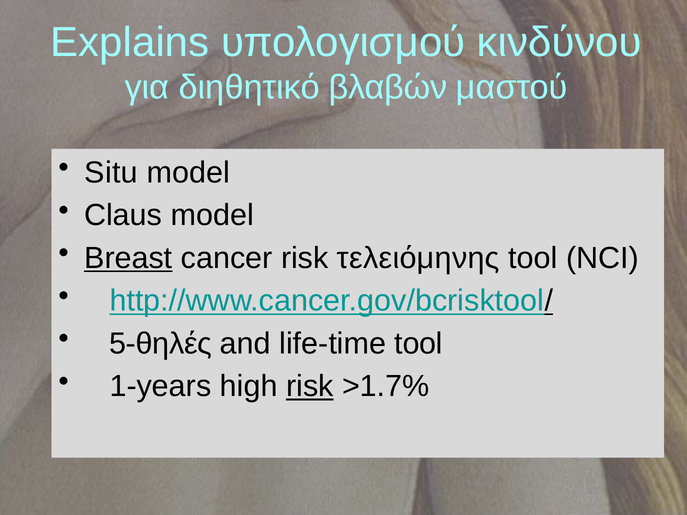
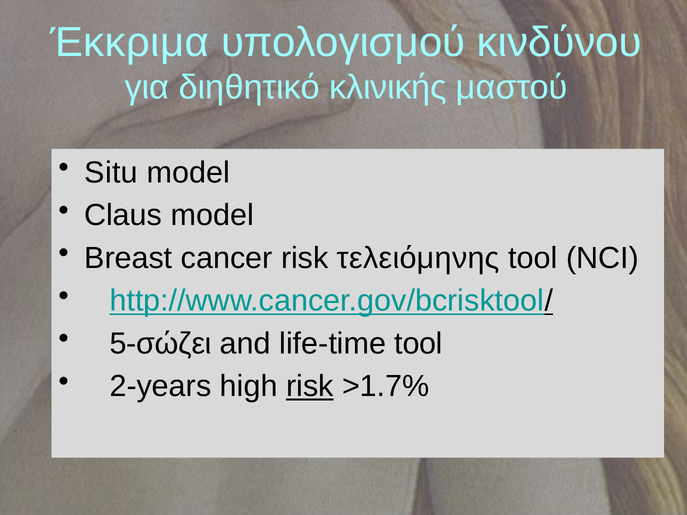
Explains: Explains -> Έκκριμα
βλαβών: βλαβών -> κλινικής
Breast underline: present -> none
5-θηλές: 5-θηλές -> 5-σώζει
1-years: 1-years -> 2-years
